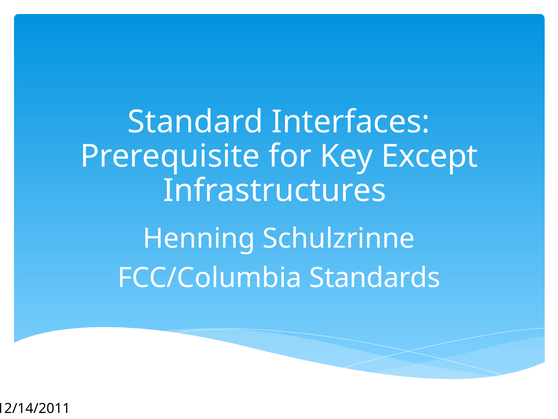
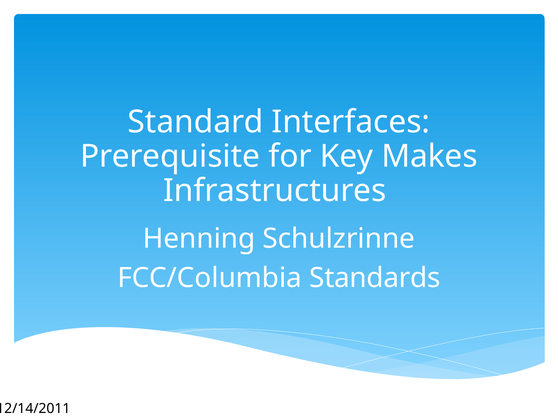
Except: Except -> Makes
